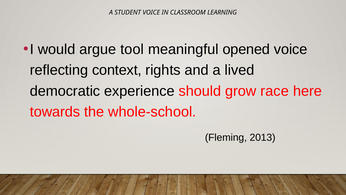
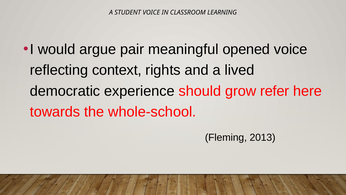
tool: tool -> pair
race: race -> refer
